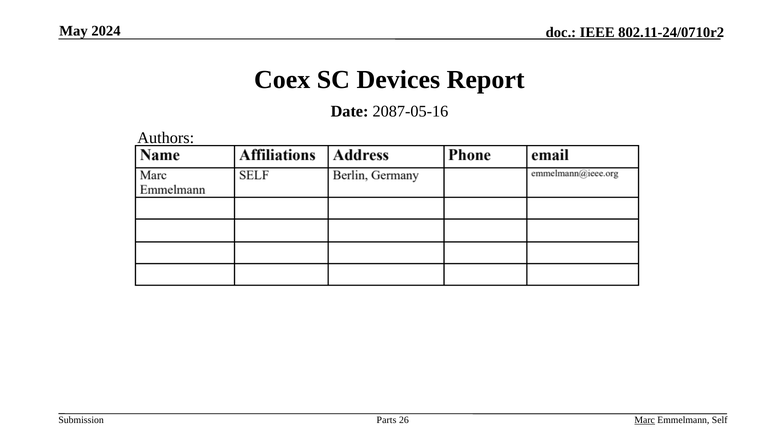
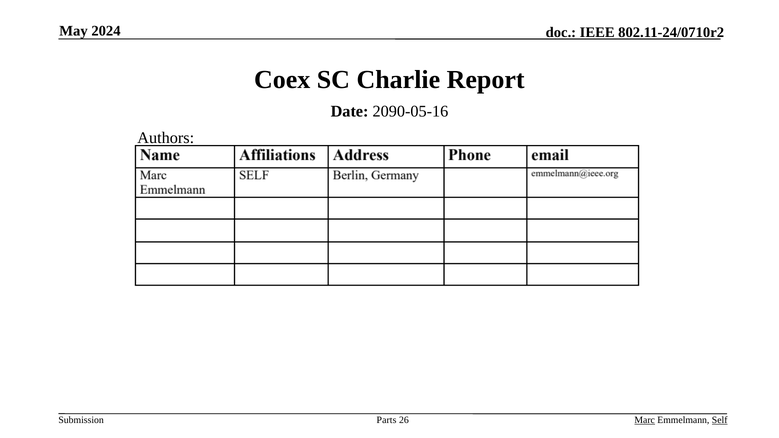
Devices: Devices -> Charlie
2087-05-16: 2087-05-16 -> 2090-05-16
Self underline: none -> present
